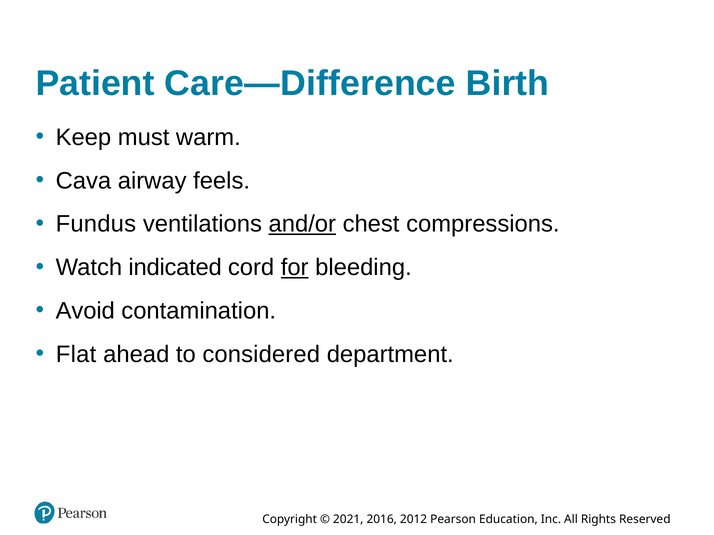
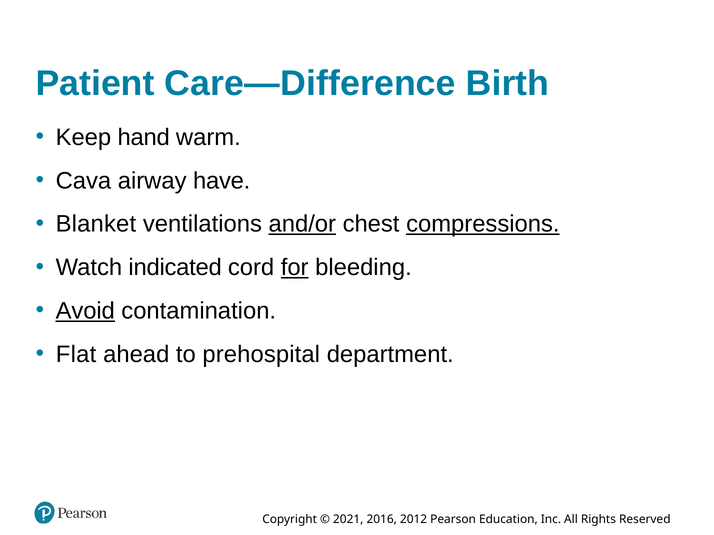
must: must -> hand
feels: feels -> have
Fundus: Fundus -> Blanket
compressions underline: none -> present
Avoid underline: none -> present
considered: considered -> prehospital
